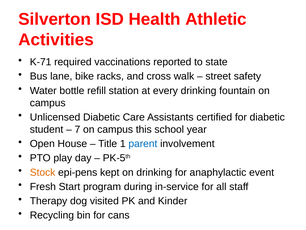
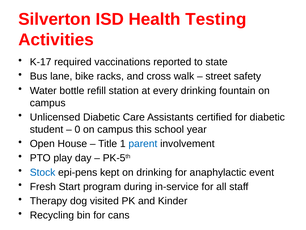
Athletic: Athletic -> Testing
K-71: K-71 -> K-17
7: 7 -> 0
Stock colour: orange -> blue
